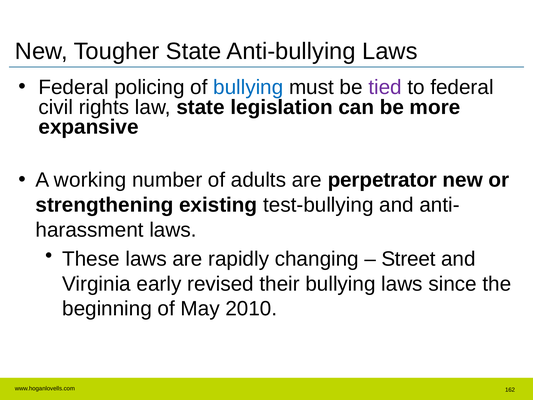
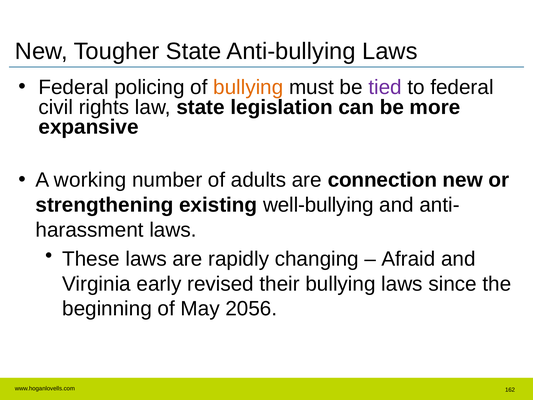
bullying at (248, 87) colour: blue -> orange
perpetrator: perpetrator -> connection
test-bullying: test-bullying -> well-bullying
Street: Street -> Afraid
2010: 2010 -> 2056
